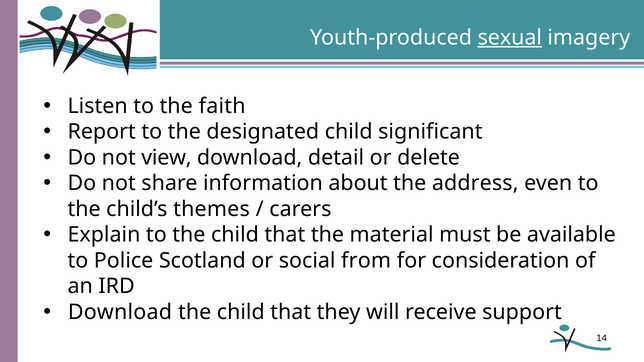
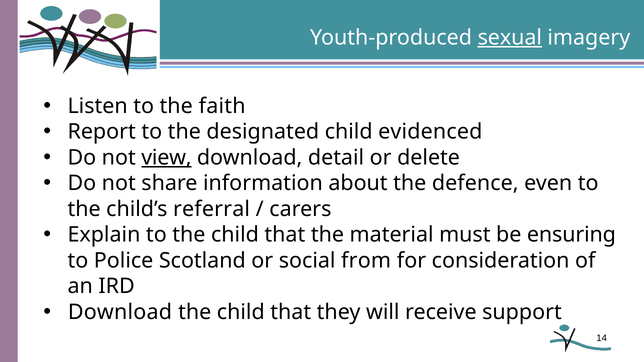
significant: significant -> evidenced
view underline: none -> present
address: address -> defence
themes: themes -> referral
available: available -> ensuring
